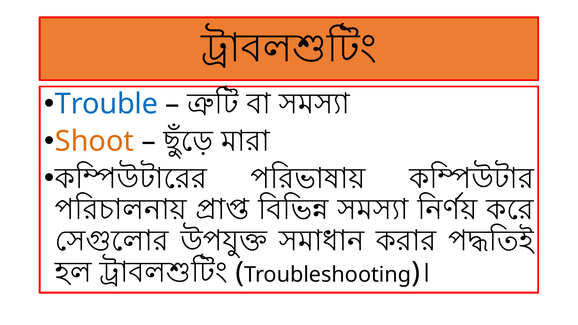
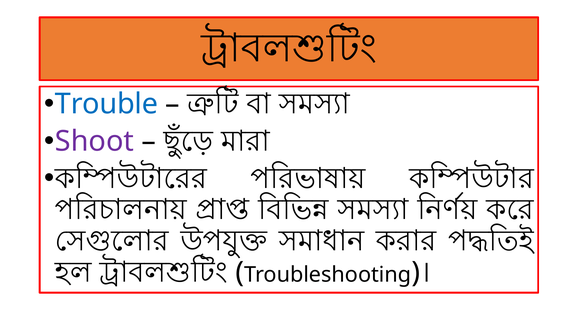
Shoot colour: orange -> purple
